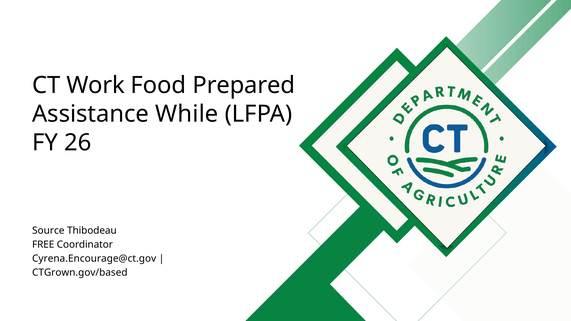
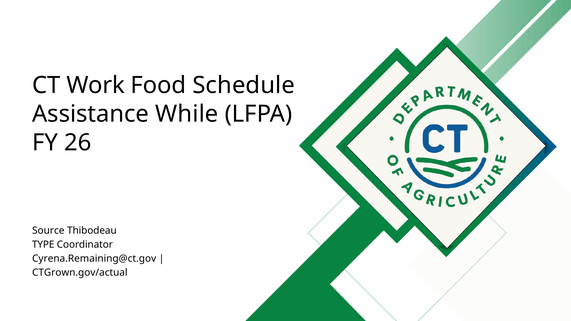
Prepared: Prepared -> Schedule
FREE: FREE -> TYPE
Cyrena.Encourage@ct.gov: Cyrena.Encourage@ct.gov -> Cyrena.Remaining@ct.gov
CTGrown.gov/based: CTGrown.gov/based -> CTGrown.gov/actual
